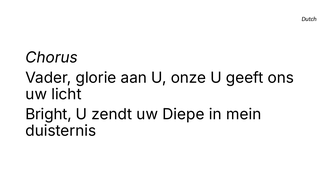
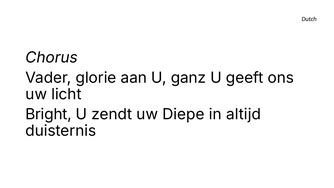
onze: onze -> ganz
mein: mein -> altijd
